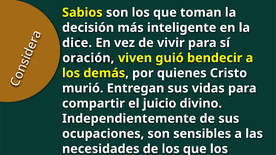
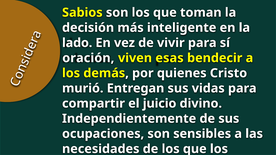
dice: dice -> lado
guió: guió -> esas
